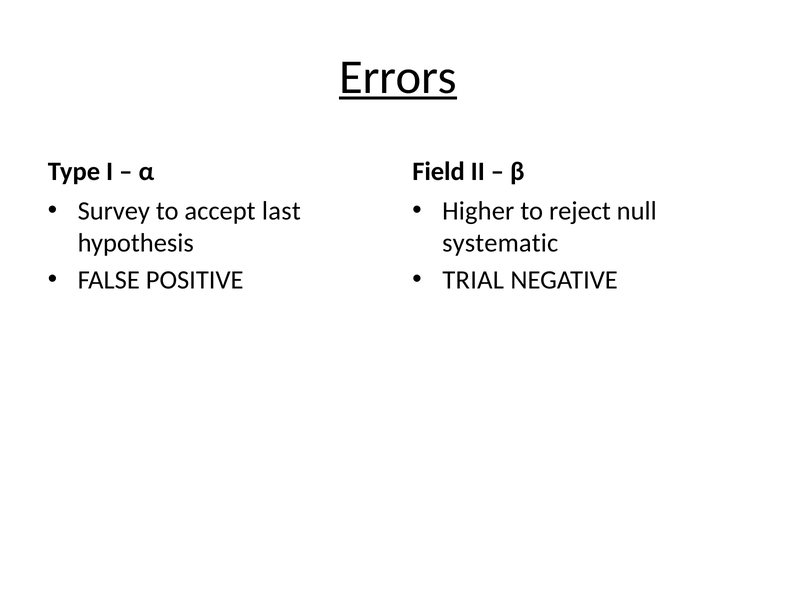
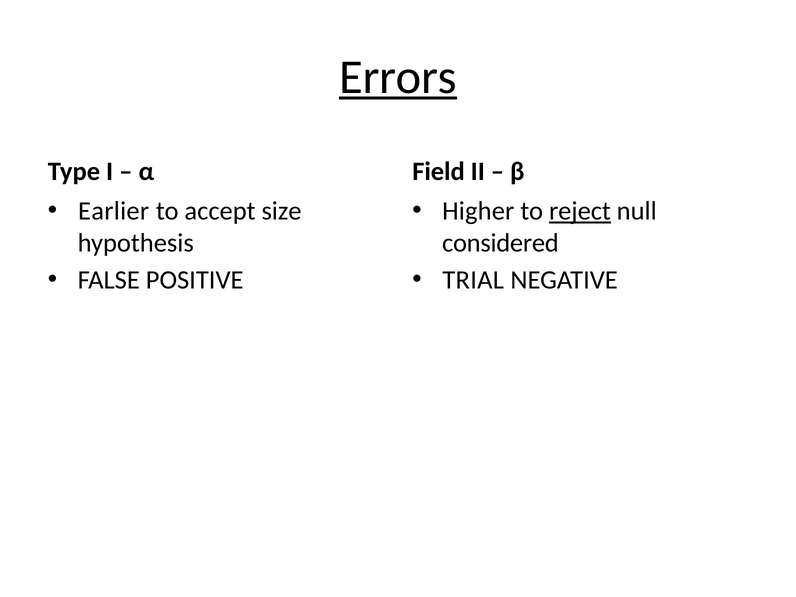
Survey: Survey -> Earlier
last: last -> size
reject underline: none -> present
systematic: systematic -> considered
